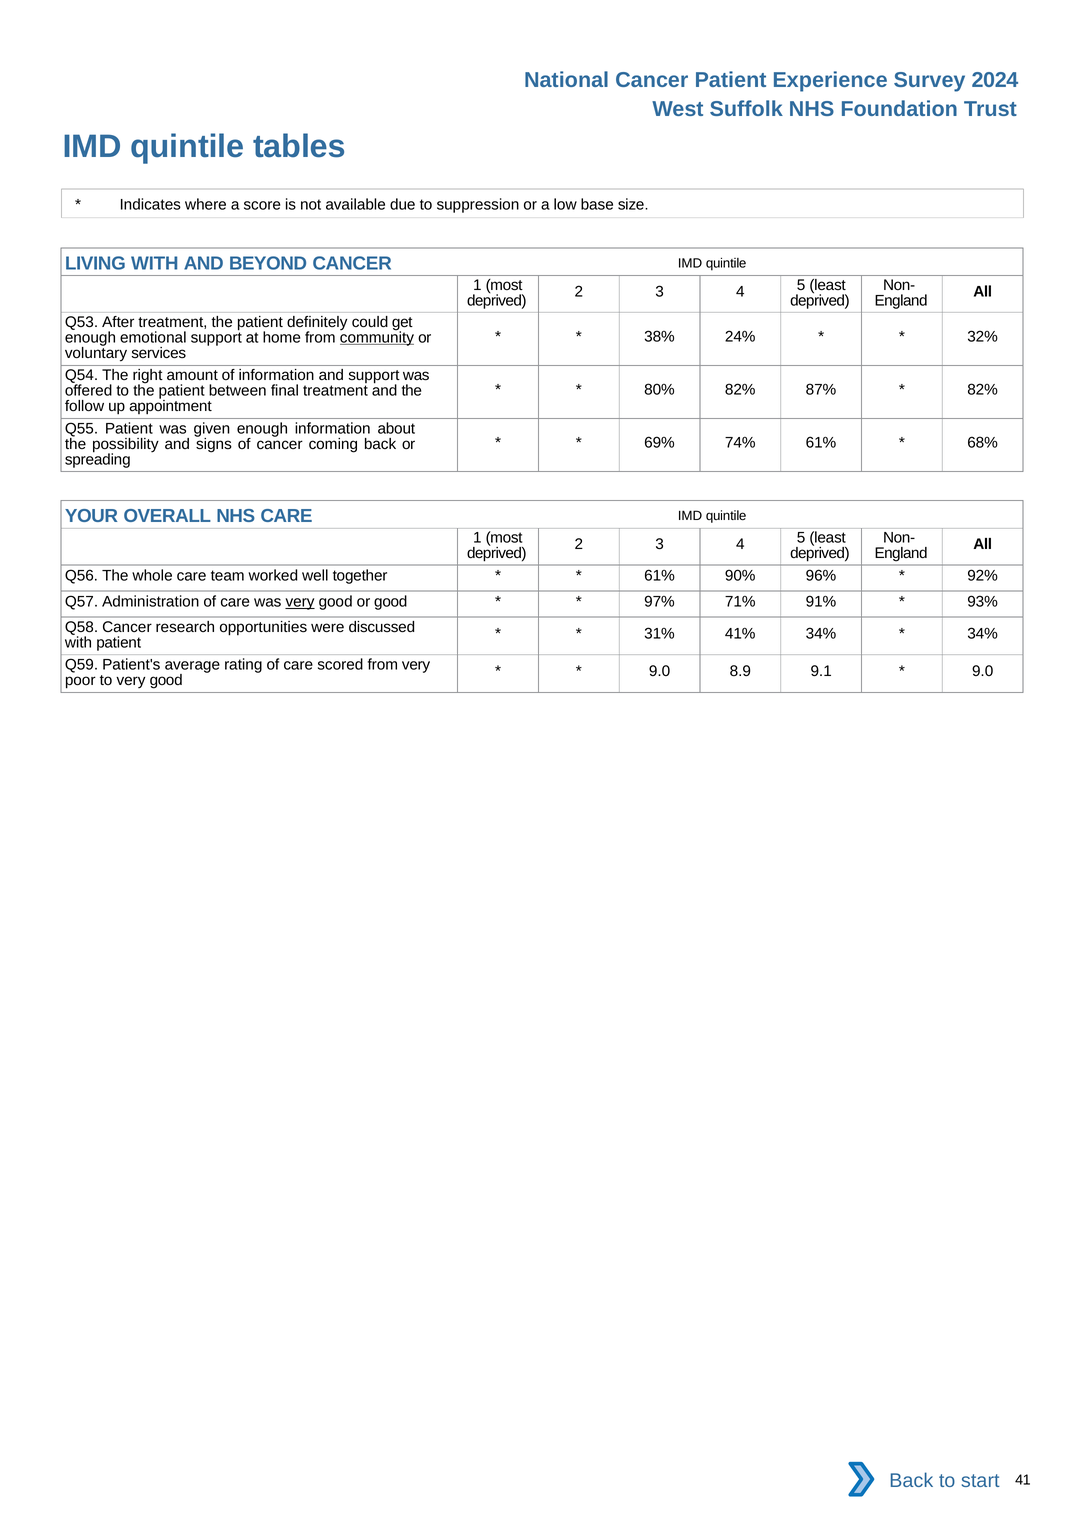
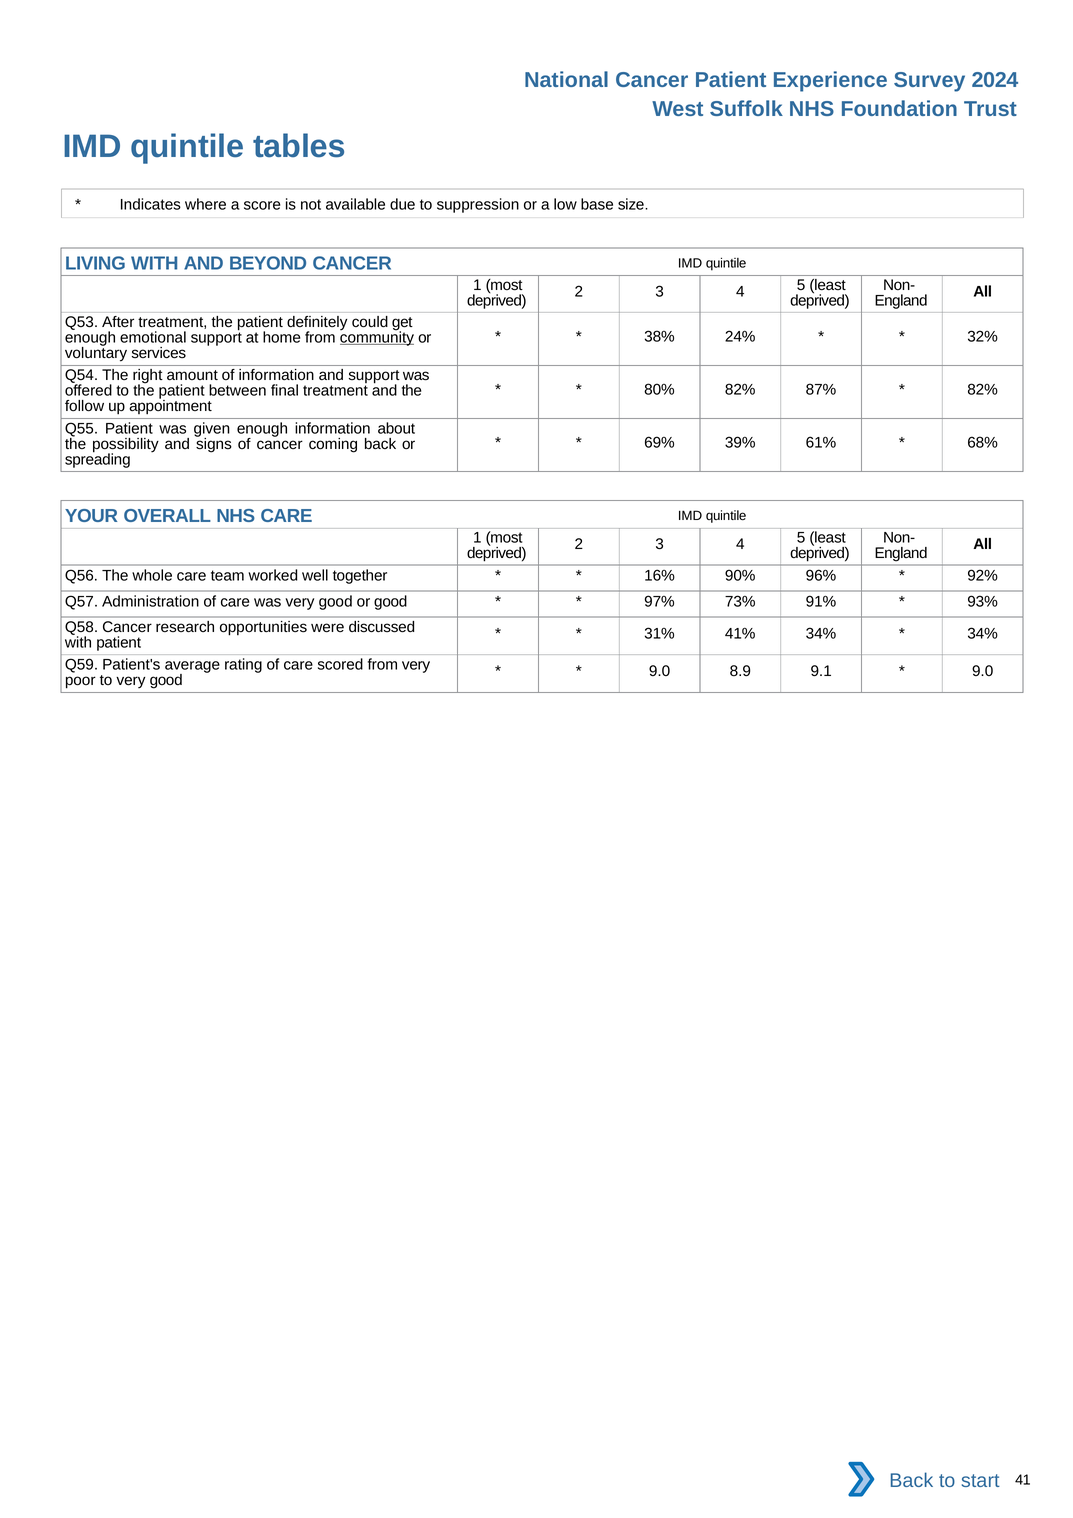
74%: 74% -> 39%
61% at (659, 576): 61% -> 16%
very at (300, 602) underline: present -> none
71%: 71% -> 73%
